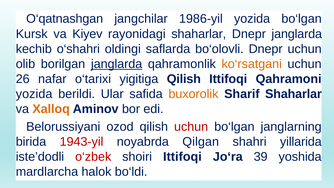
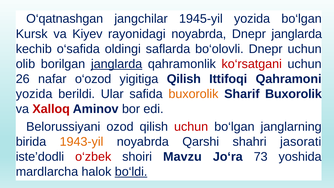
1986-yil: 1986-yil -> 1945-yil
rayonidagi shaharlar: shaharlar -> noyabrda
o‘shahri: o‘shahri -> o‘safida
ko‘rsatgani colour: orange -> red
o‘tarixi: o‘tarixi -> o‘ozod
Sharif Shaharlar: Shaharlar -> Buxorolik
Xalloq colour: orange -> red
1943-yil colour: red -> orange
Qilgan: Qilgan -> Qarshi
yillarida: yillarida -> jasorati
shoiri Ittifoqi: Ittifoqi -> Mavzu
39: 39 -> 73
bo‘ldi underline: none -> present
